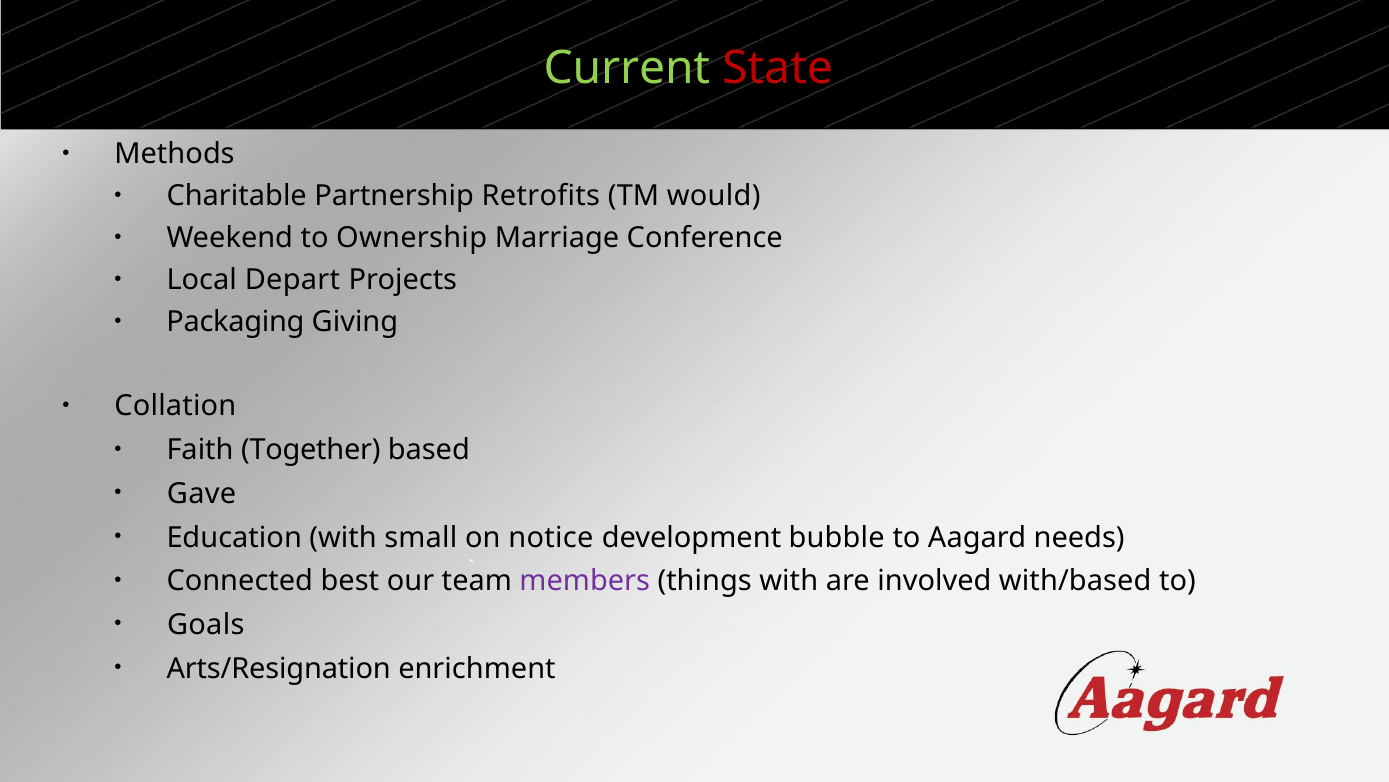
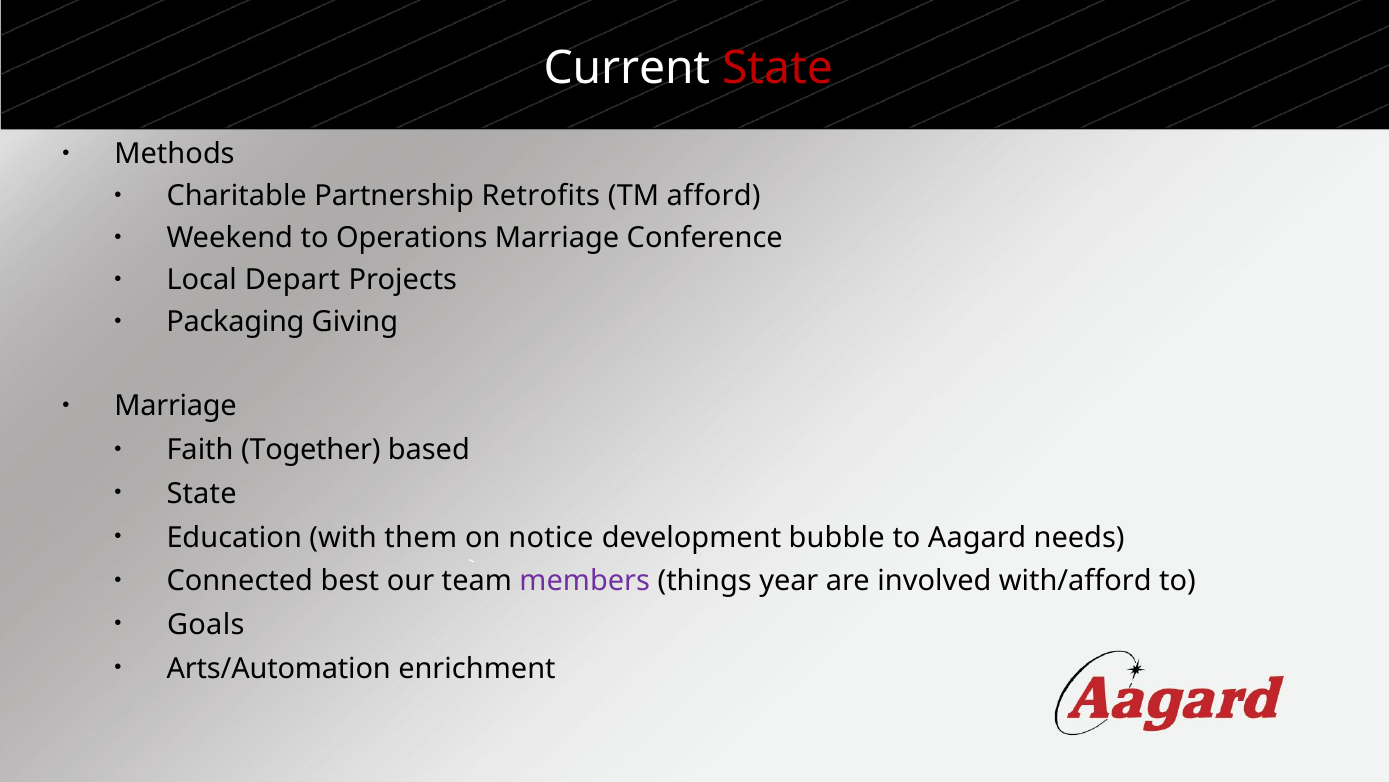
Current colour: light green -> white
would: would -> afford
Ownership: Ownership -> Operations
Collation at (175, 406): Collation -> Marriage
Gave at (202, 493): Gave -> State
small: small -> them
things with: with -> year
with/based: with/based -> with/afford
Arts/Resignation: Arts/Resignation -> Arts/Automation
